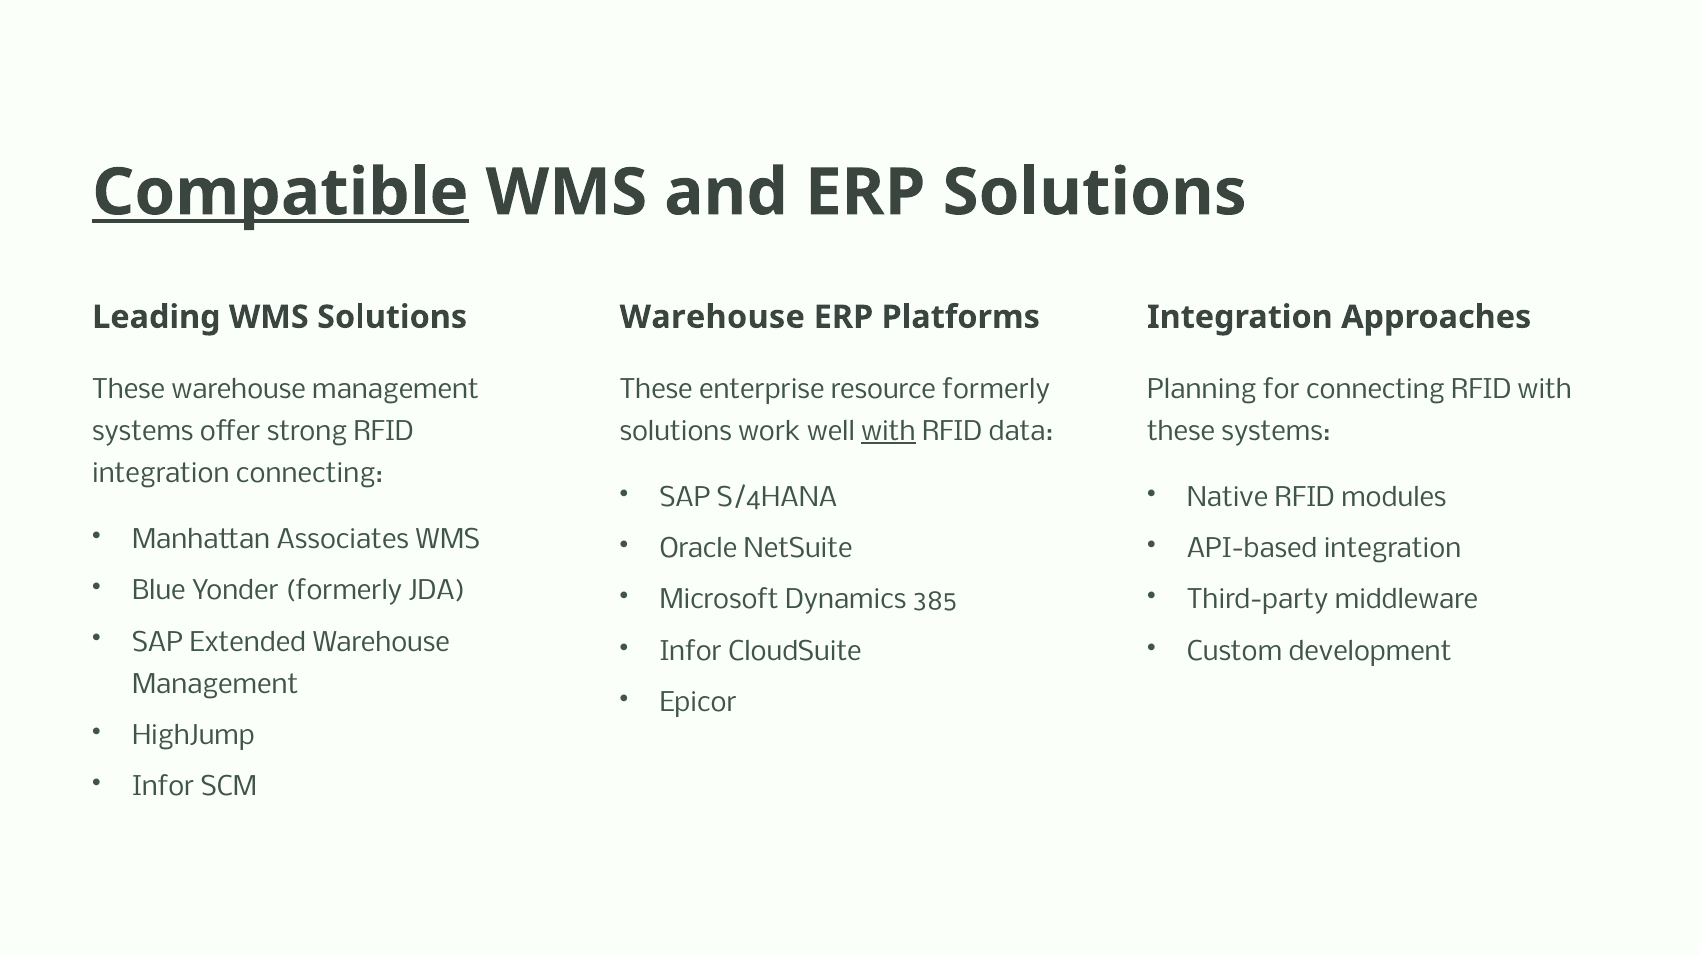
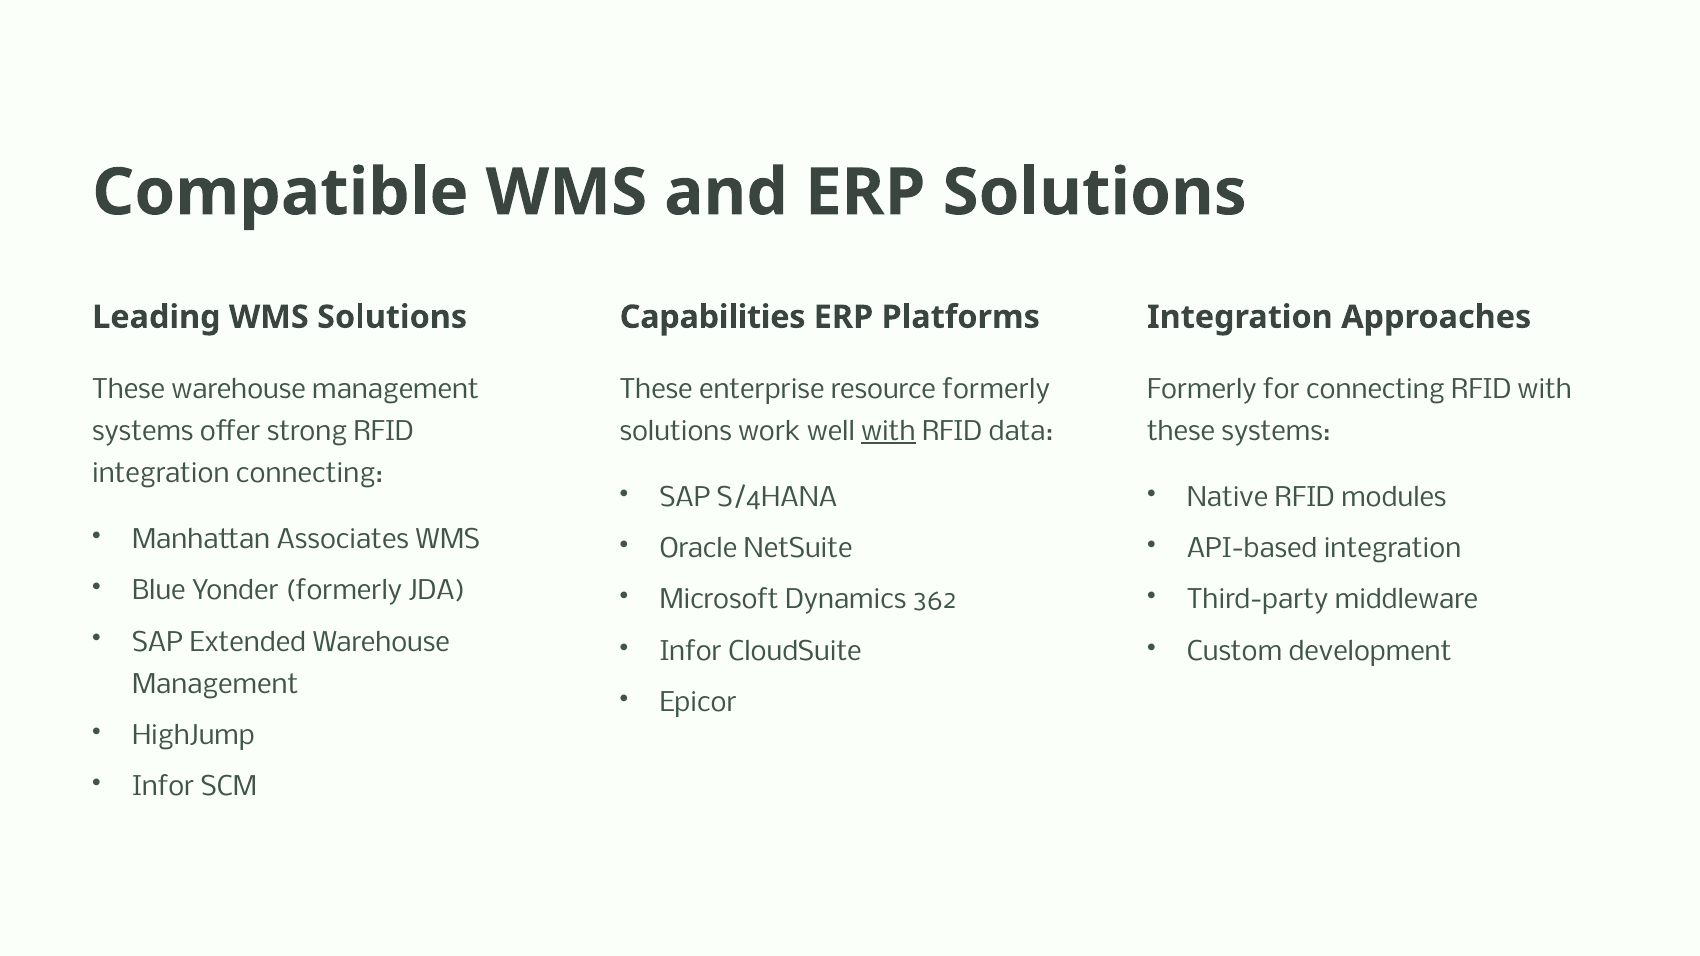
Compatible underline: present -> none
Warehouse at (712, 317): Warehouse -> Capabilities
Planning at (1202, 390): Planning -> Formerly
385: 385 -> 362
